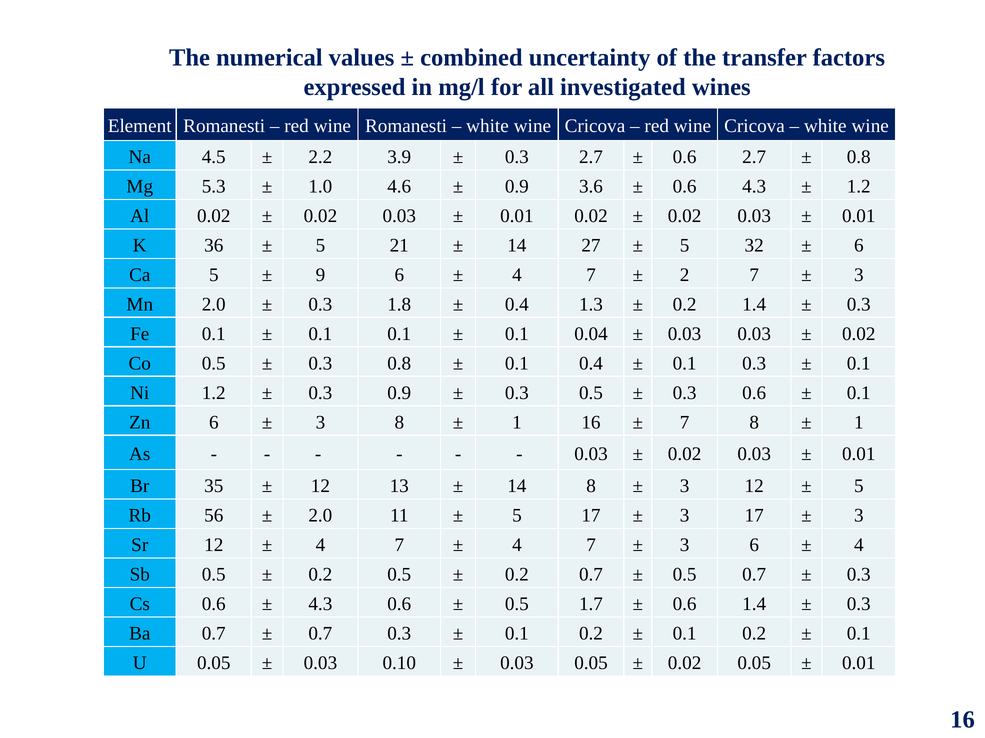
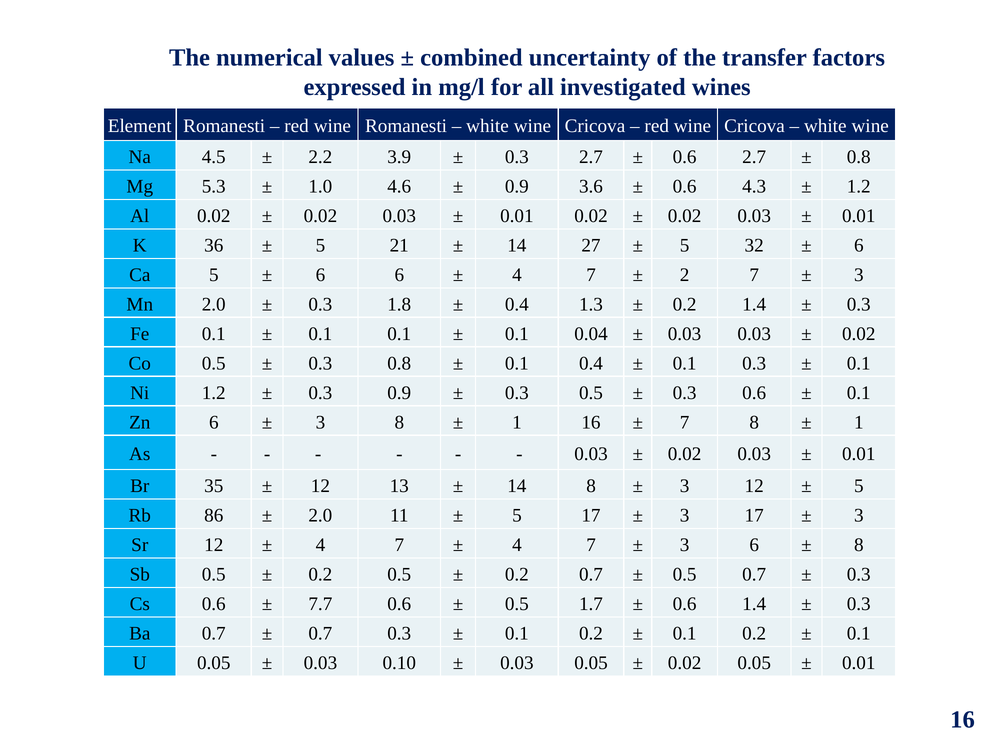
9 at (320, 275): 9 -> 6
56: 56 -> 86
4 at (859, 546): 4 -> 8
4.3 at (320, 605): 4.3 -> 7.7
